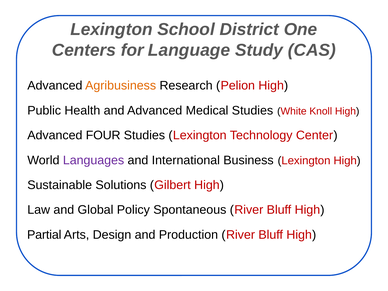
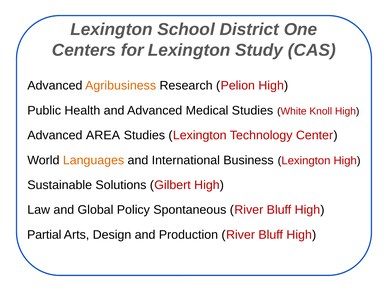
for Language: Language -> Lexington
FOUR: FOUR -> AREA
Languages colour: purple -> orange
